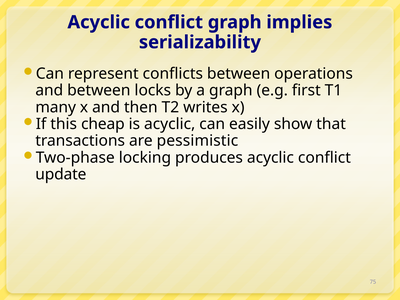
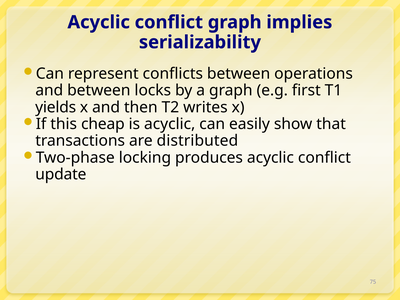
many: many -> yields
pessimistic: pessimistic -> distributed
